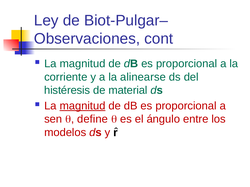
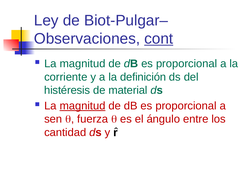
cont underline: none -> present
alinearse: alinearse -> definición
define: define -> fuerza
modelos: modelos -> cantidad
